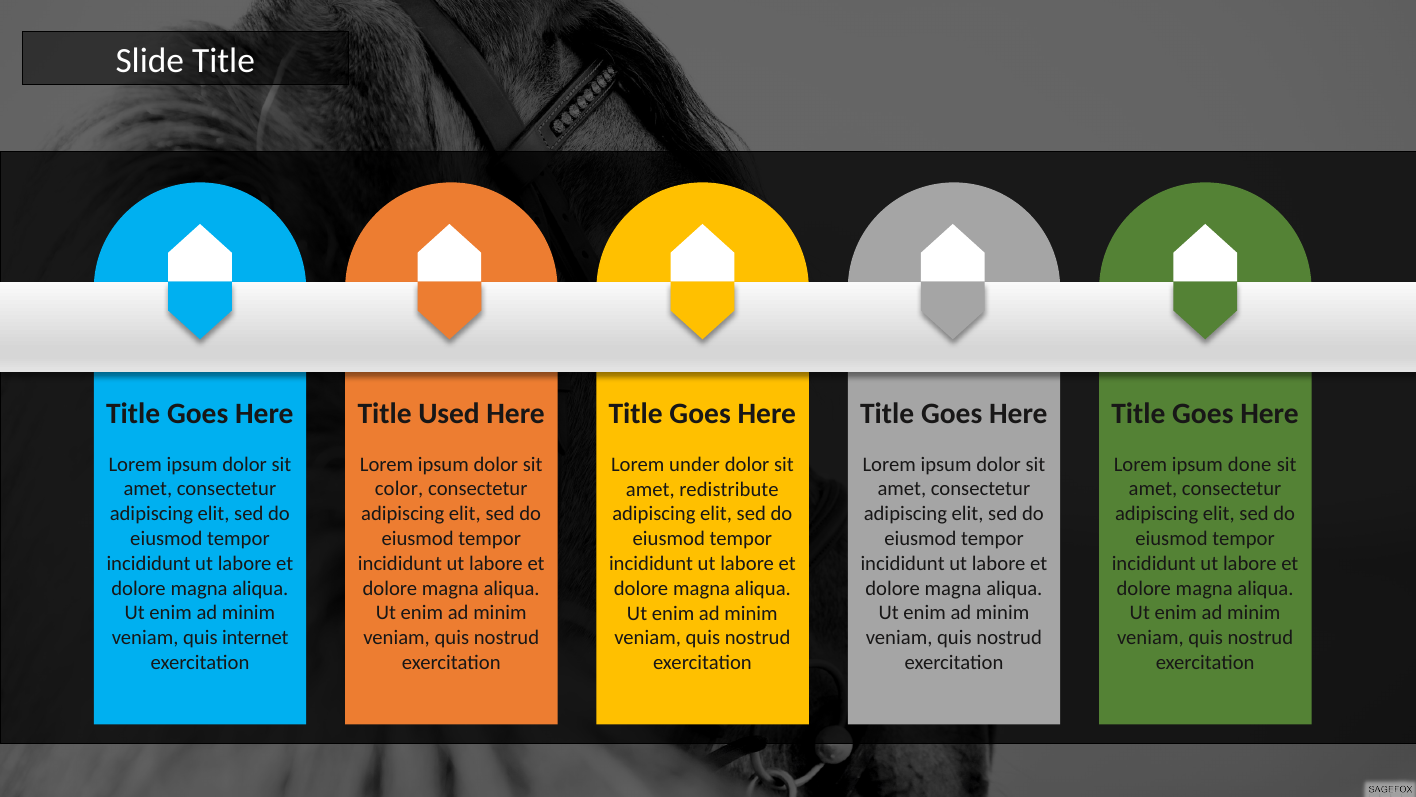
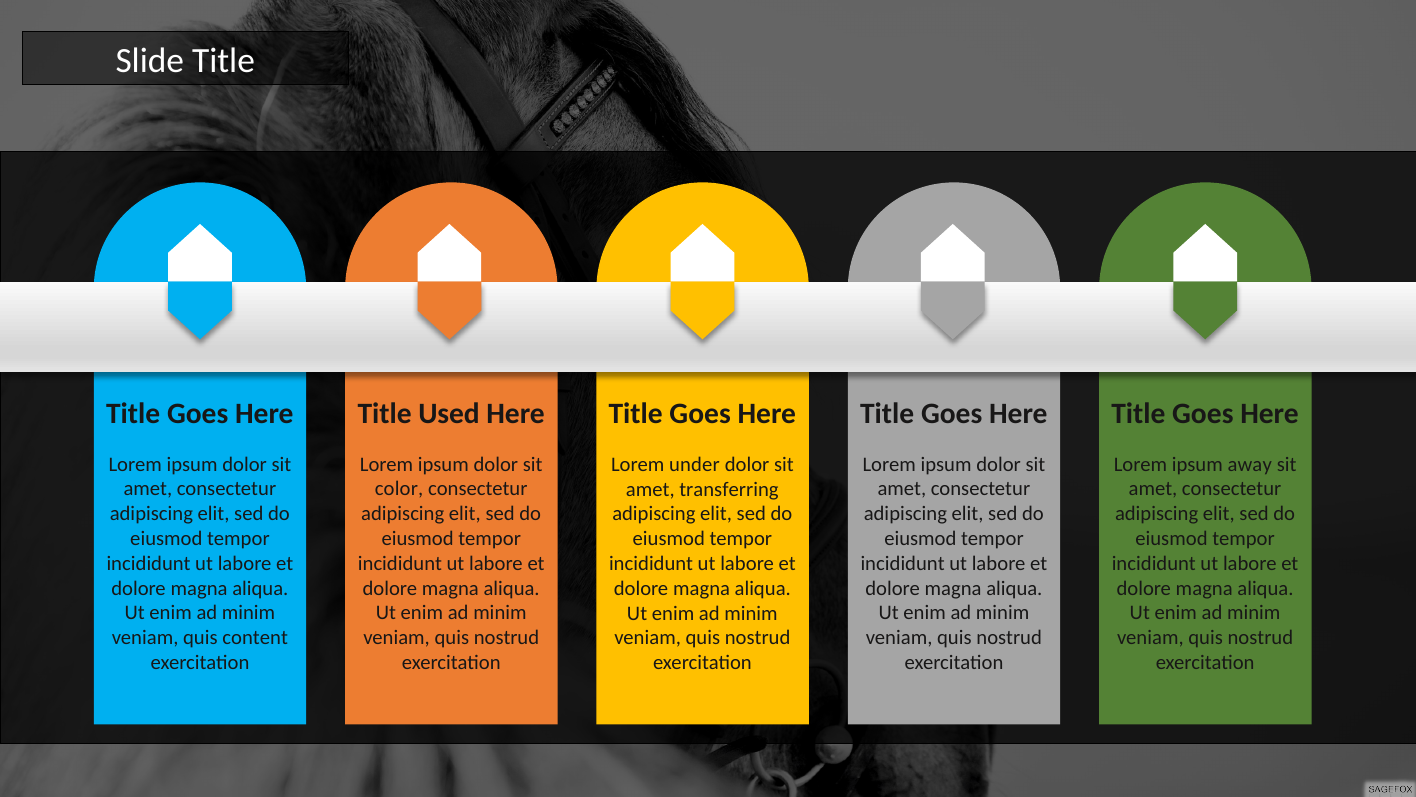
done: done -> away
redistribute: redistribute -> transferring
internet: internet -> content
